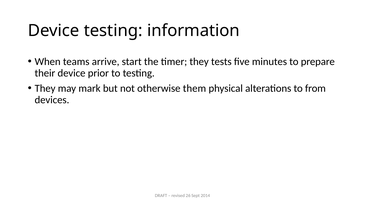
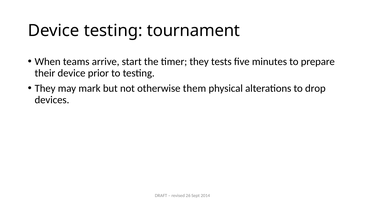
information: information -> tournament
from: from -> drop
